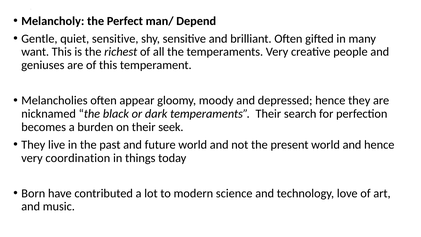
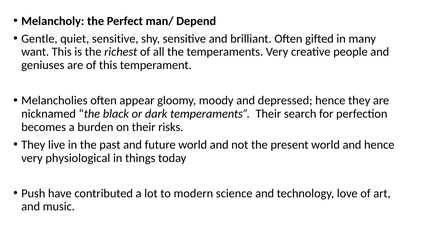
seek: seek -> risks
coordination: coordination -> physiological
Born: Born -> Push
